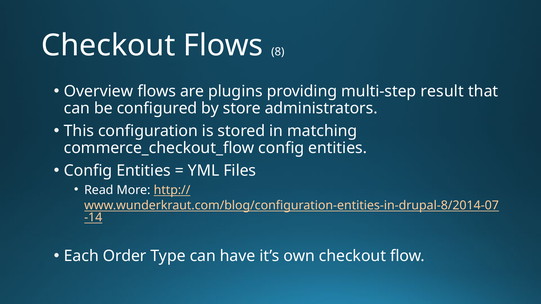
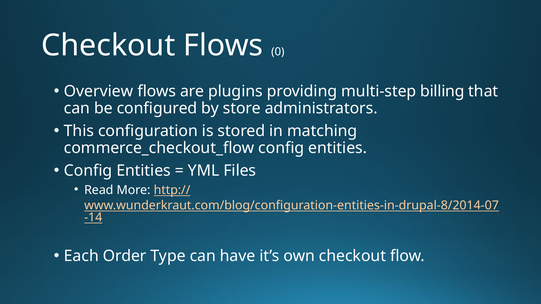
8: 8 -> 0
result: result -> billing
